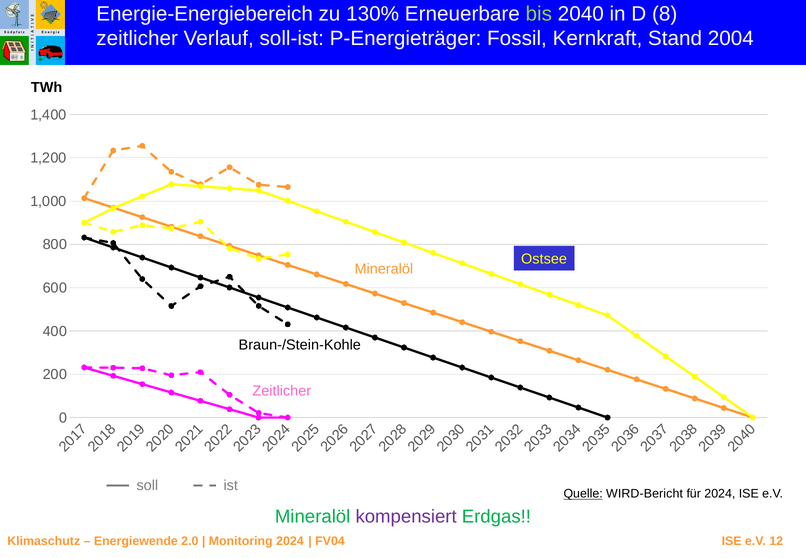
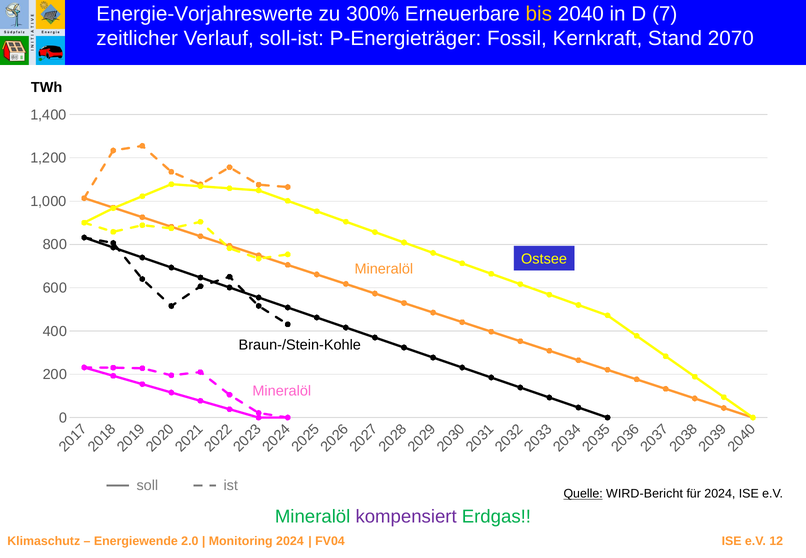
Energie-Energiebereich: Energie-Energiebereich -> Energie-Vorjahreswerte
130%: 130% -> 300%
bis colour: light green -> yellow
D 8: 8 -> 7
2004: 2004 -> 2070
Zeitlicher at (282, 391): Zeitlicher -> Mineralöl
